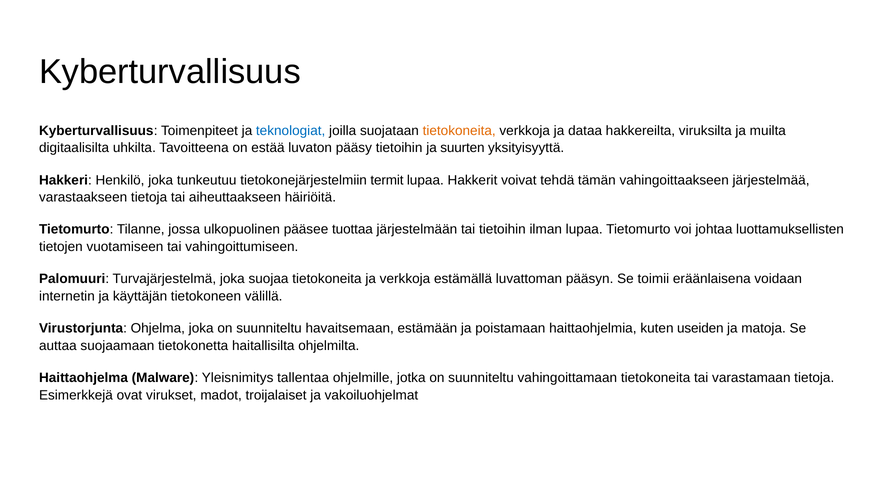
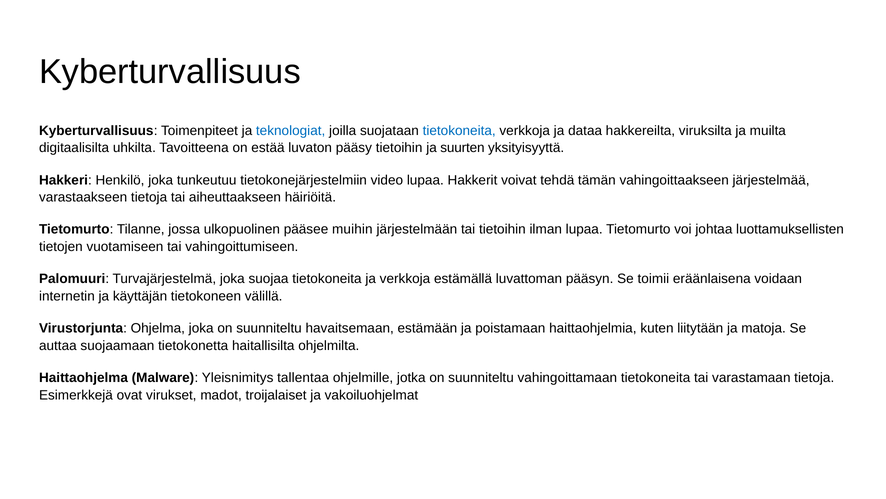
tietokoneita at (459, 131) colour: orange -> blue
termit: termit -> video
tuottaa: tuottaa -> muihin
useiden: useiden -> liitytään
